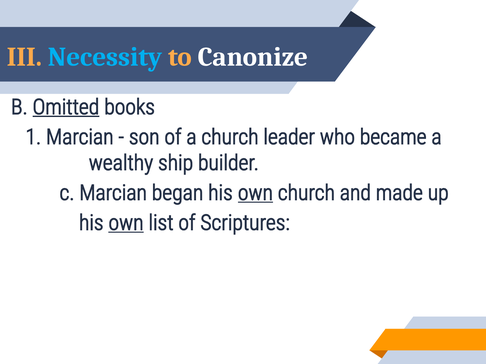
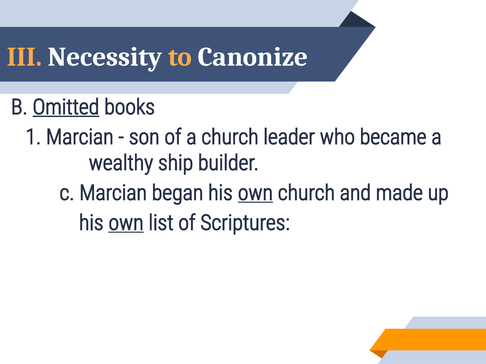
Necessity colour: light blue -> white
